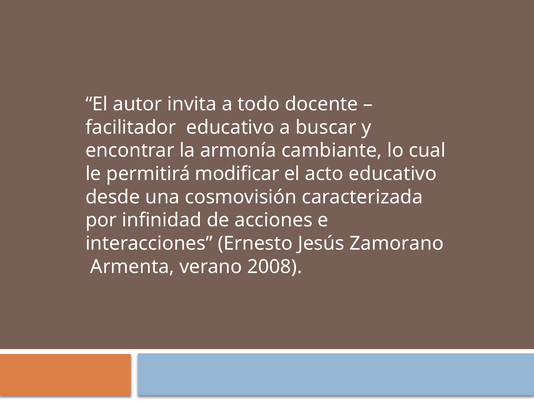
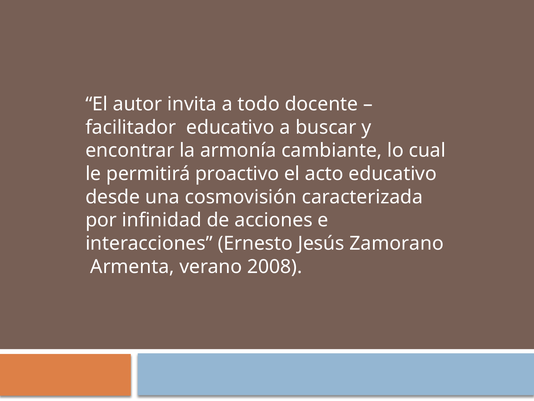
modificar: modificar -> proactivo
